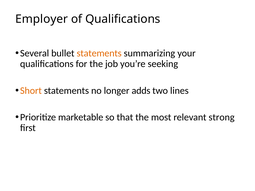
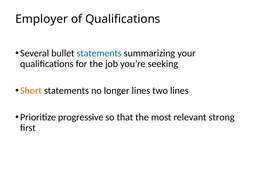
statements at (99, 53) colour: orange -> blue
longer adds: adds -> lines
marketable: marketable -> progressive
